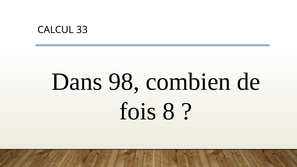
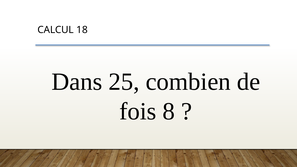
33: 33 -> 18
98: 98 -> 25
